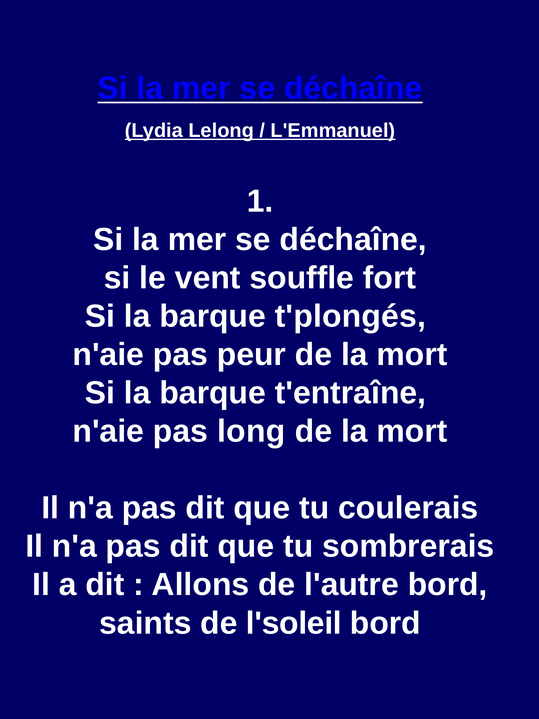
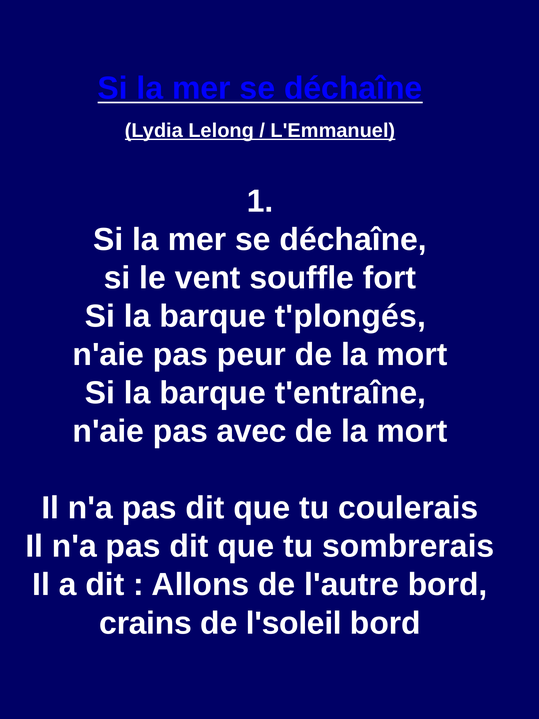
long: long -> avec
saints: saints -> crains
